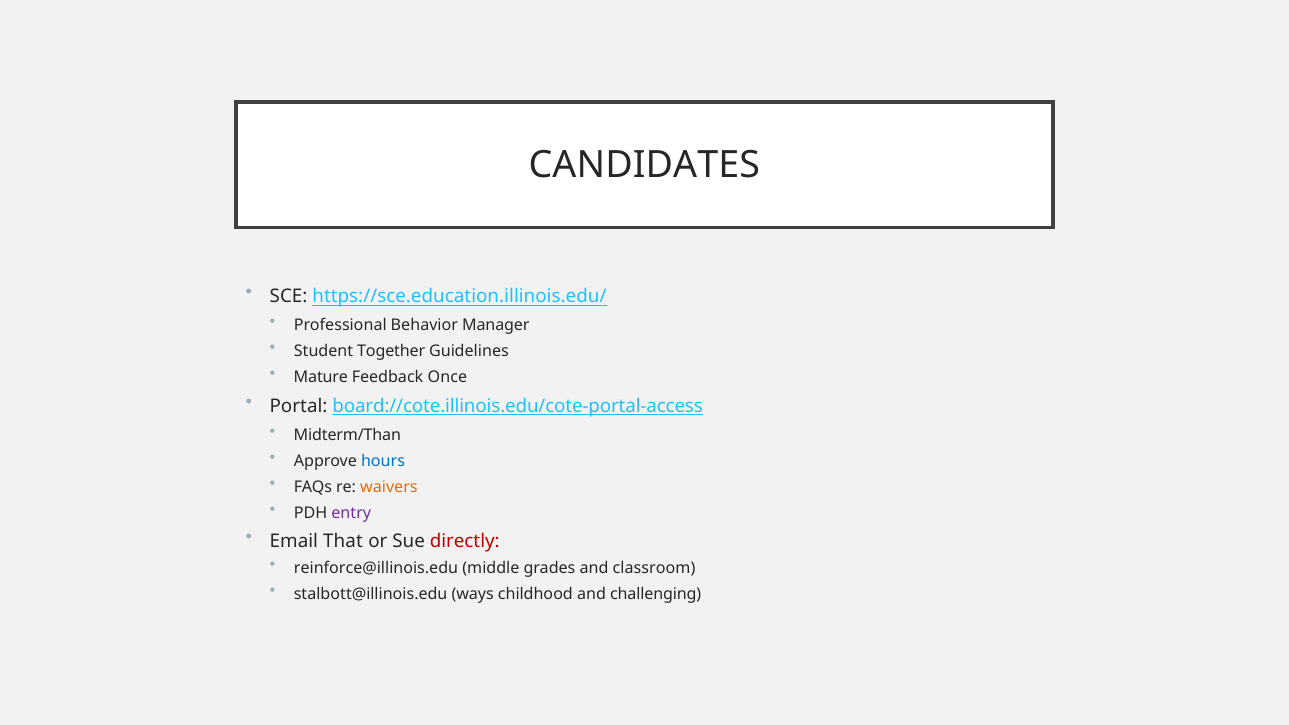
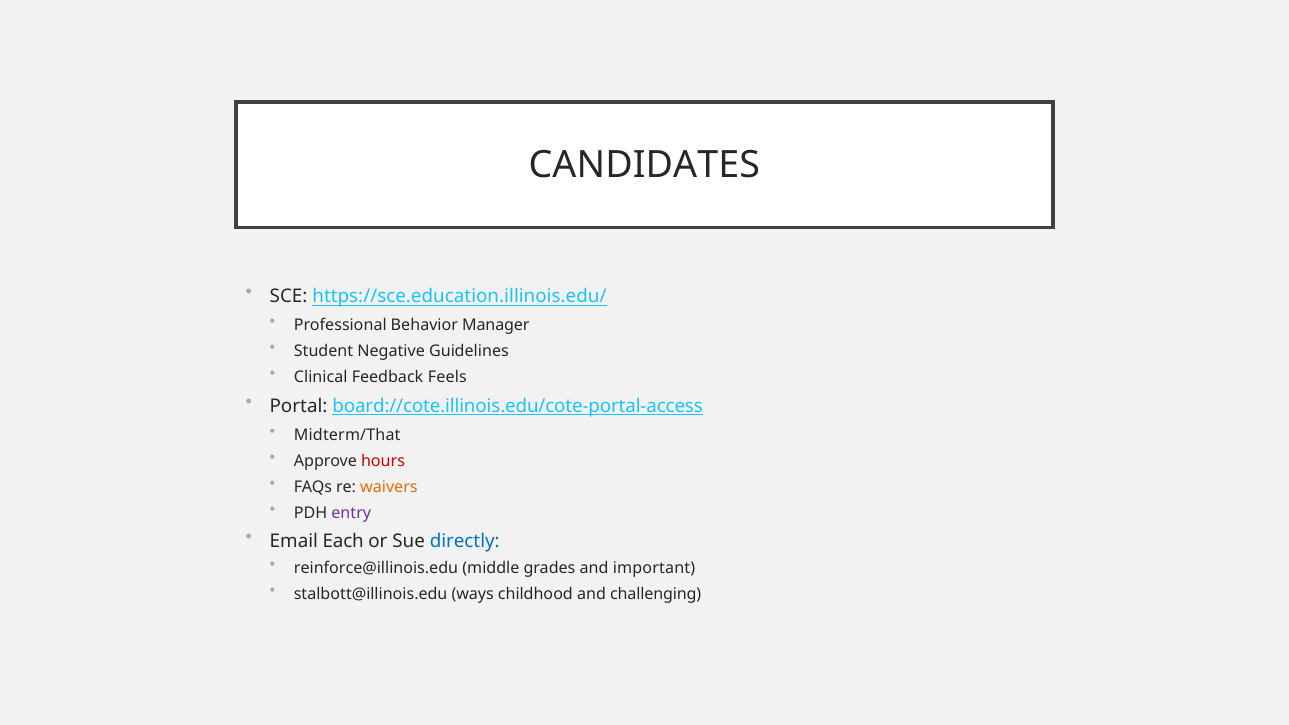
Together: Together -> Negative
Mature: Mature -> Clinical
Once: Once -> Feels
Midterm/Than: Midterm/Than -> Midterm/That
hours colour: blue -> red
That: That -> Each
directly colour: red -> blue
classroom: classroom -> important
